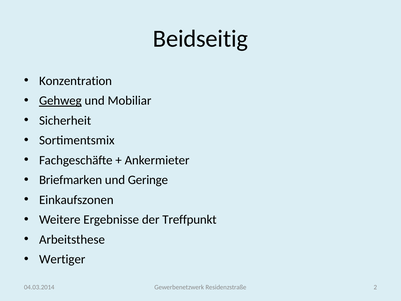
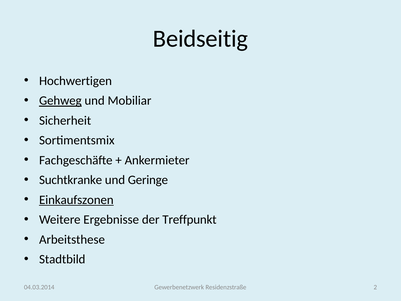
Konzentration: Konzentration -> Hochwertigen
Briefmarken: Briefmarken -> Suchtkranke
Einkaufszonen underline: none -> present
Wertiger: Wertiger -> Stadtbild
